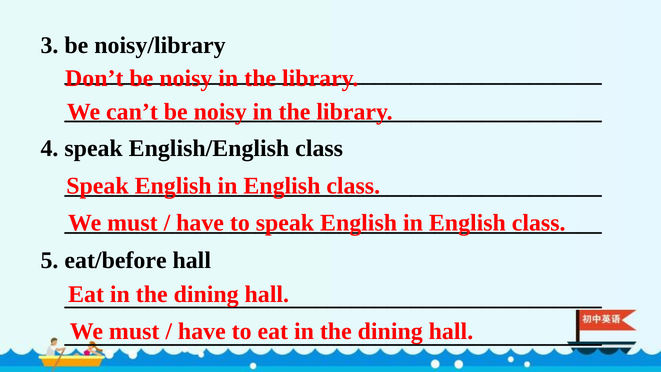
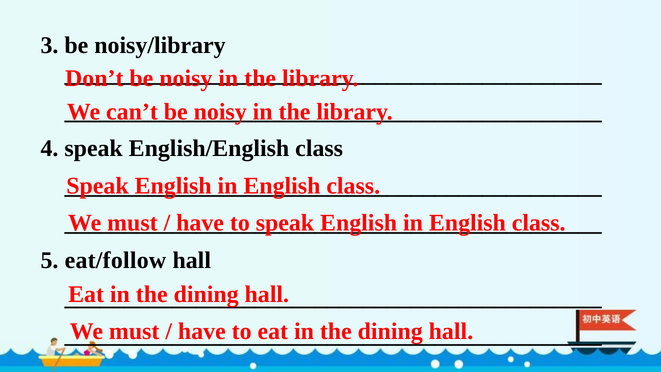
eat/before: eat/before -> eat/follow
